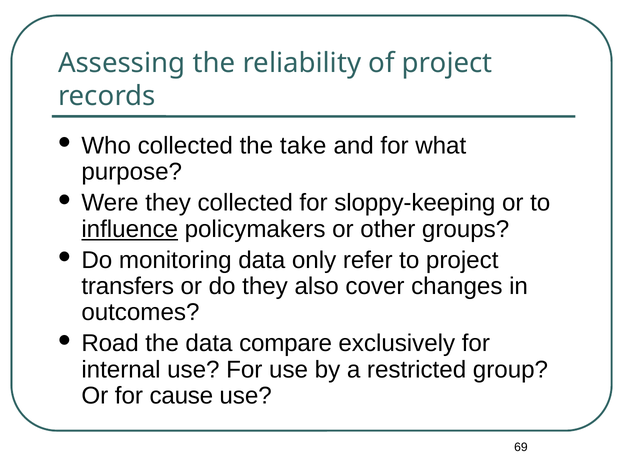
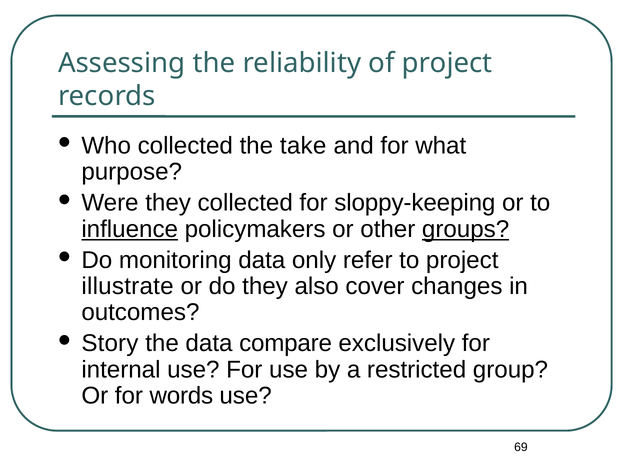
groups underline: none -> present
transfers: transfers -> illustrate
Road: Road -> Story
cause: cause -> words
